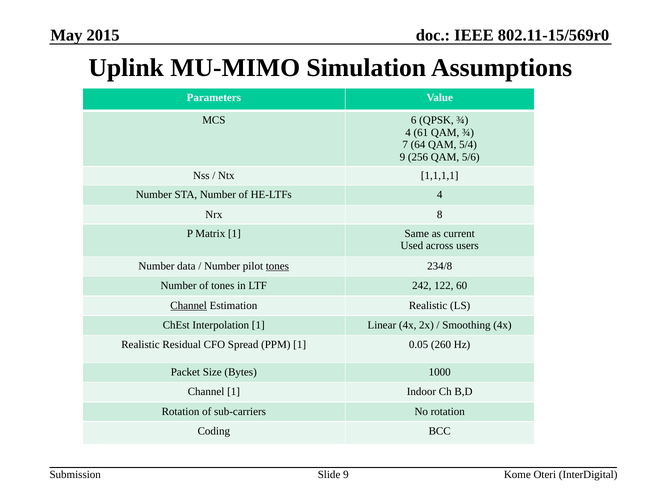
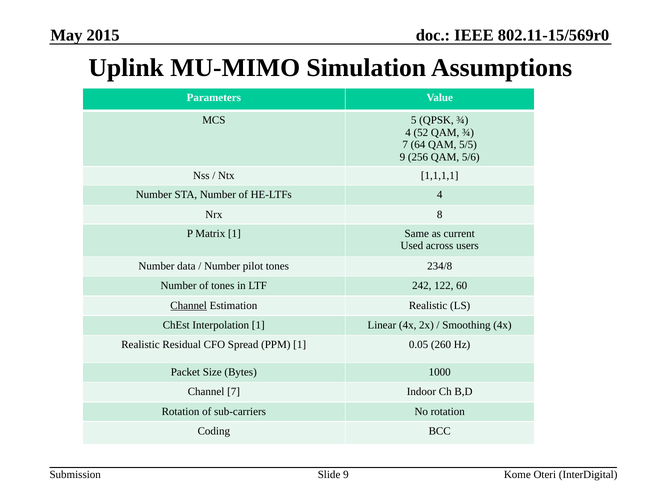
6: 6 -> 5
61: 61 -> 52
5/4: 5/4 -> 5/5
tones at (277, 267) underline: present -> none
Channel 1: 1 -> 7
